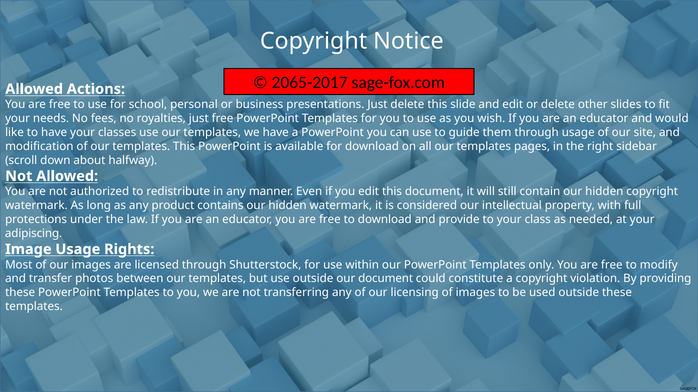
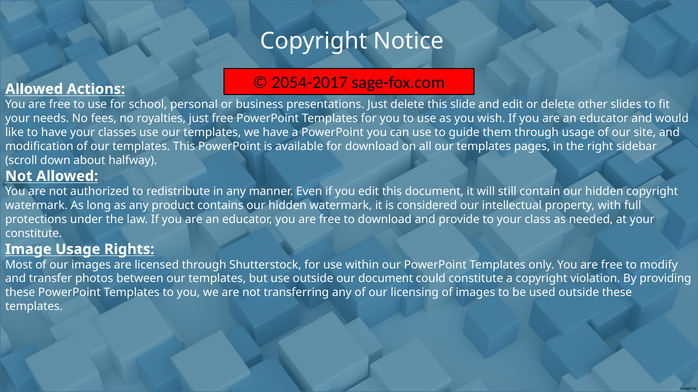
2065-2017: 2065-2017 -> 2054-2017
adipiscing at (34, 234): adipiscing -> constitute
